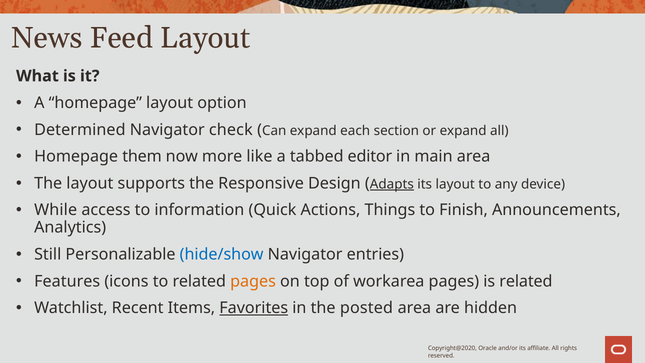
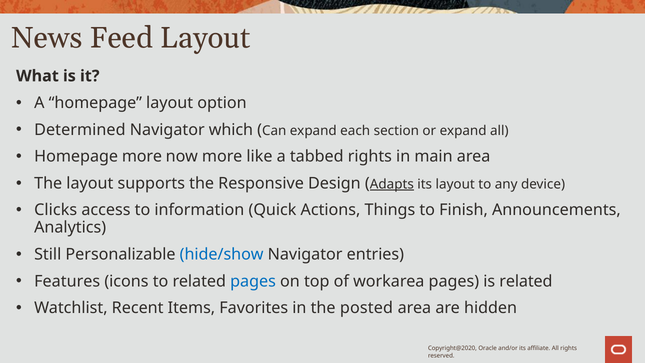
check: check -> which
Homepage them: them -> more
tabbed editor: editor -> rights
While: While -> Clicks
pages at (253, 281) colour: orange -> blue
Favorites underline: present -> none
